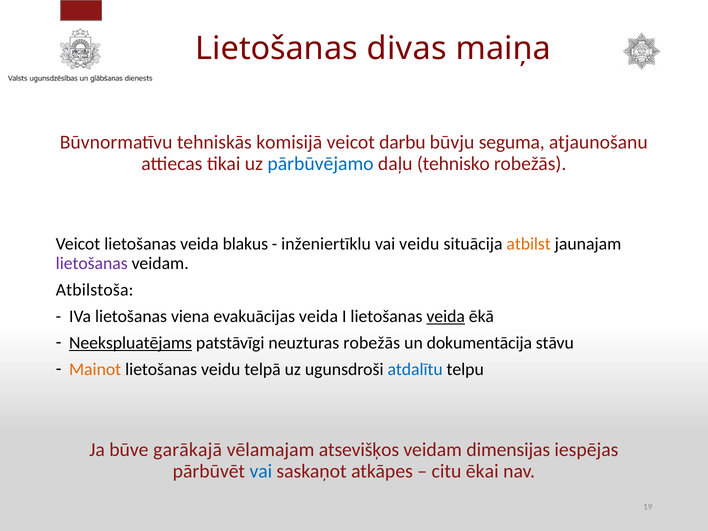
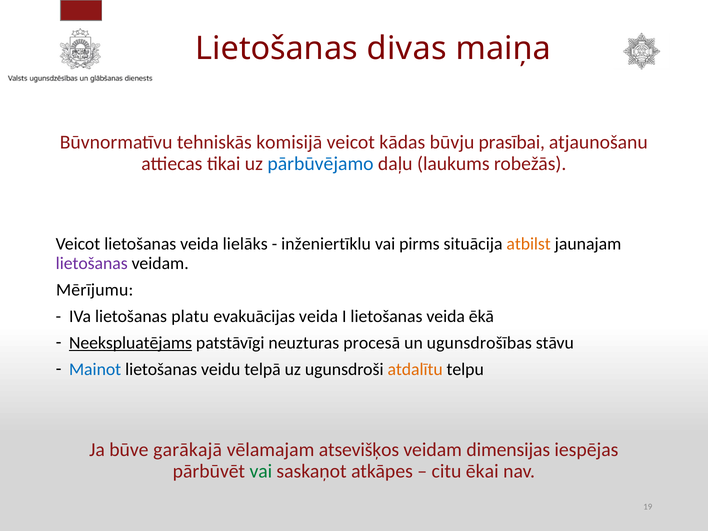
darbu: darbu -> kādas
seguma: seguma -> prasībai
tehnisko: tehnisko -> laukums
blakus: blakus -> lielāks
vai veidu: veidu -> pirms
Atbilstoša: Atbilstoša -> Mērījumu
viena: viena -> platu
veida at (446, 316) underline: present -> none
neuzturas robežās: robežās -> procesā
dokumentācija: dokumentācija -> ugunsdrošības
Mainot colour: orange -> blue
atdalītu colour: blue -> orange
vai at (261, 471) colour: blue -> green
